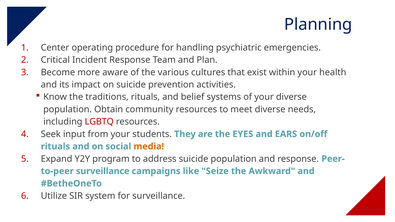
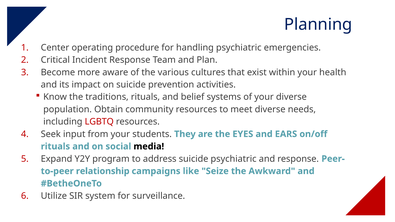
media colour: orange -> black
suicide population: population -> psychiatric
surveillance at (103, 171): surveillance -> relationship
